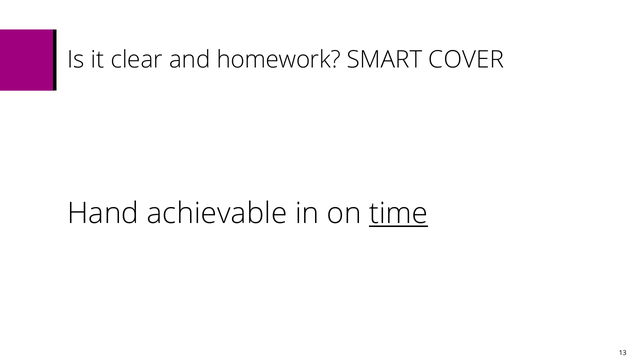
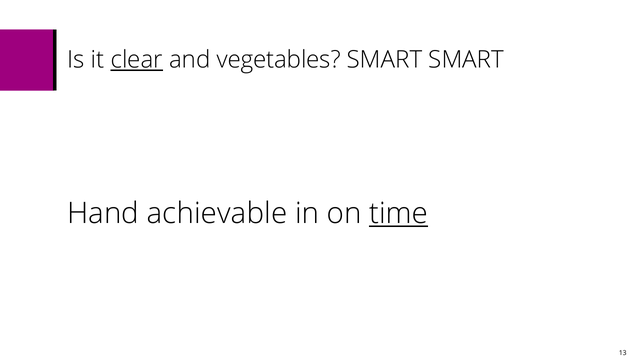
clear underline: none -> present
homework: homework -> vegetables
SMART COVER: COVER -> SMART
